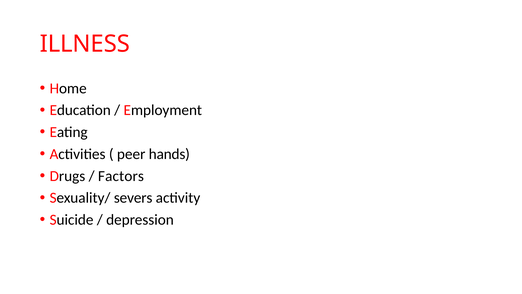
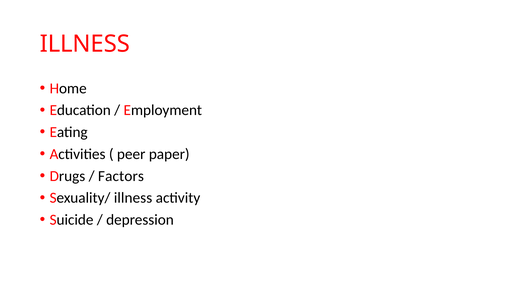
hands: hands -> paper
Sexuality/ severs: severs -> illness
